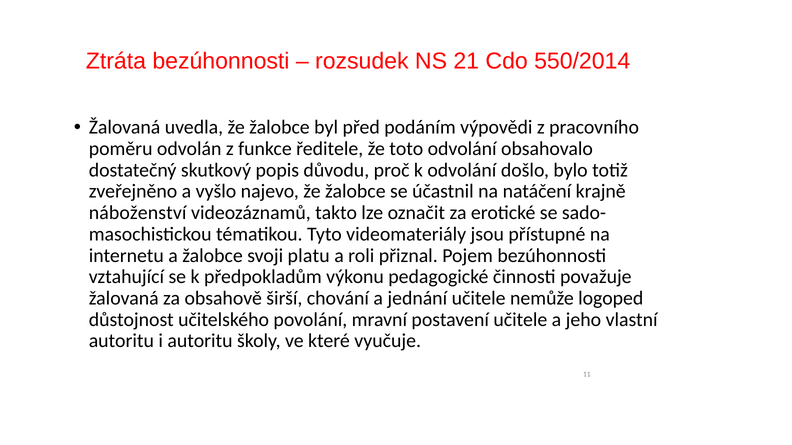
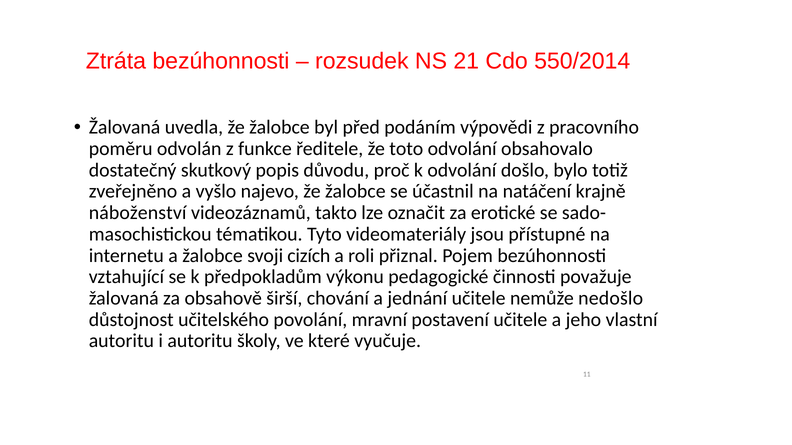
platu: platu -> cizích
logoped: logoped -> nedošlo
